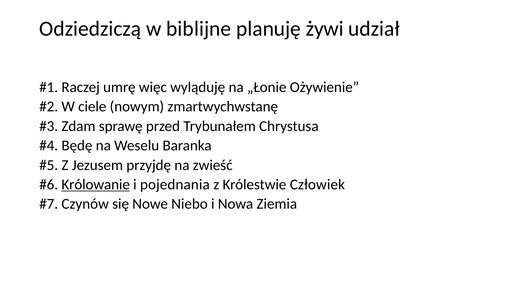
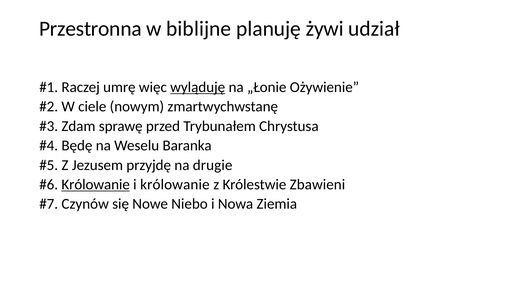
Odziedziczą: Odziedziczą -> Przestronna
wyląduję underline: none -> present
zwieść: zwieść -> drugie
i pojednania: pojednania -> królowanie
Człowiek: Człowiek -> Zbawieni
